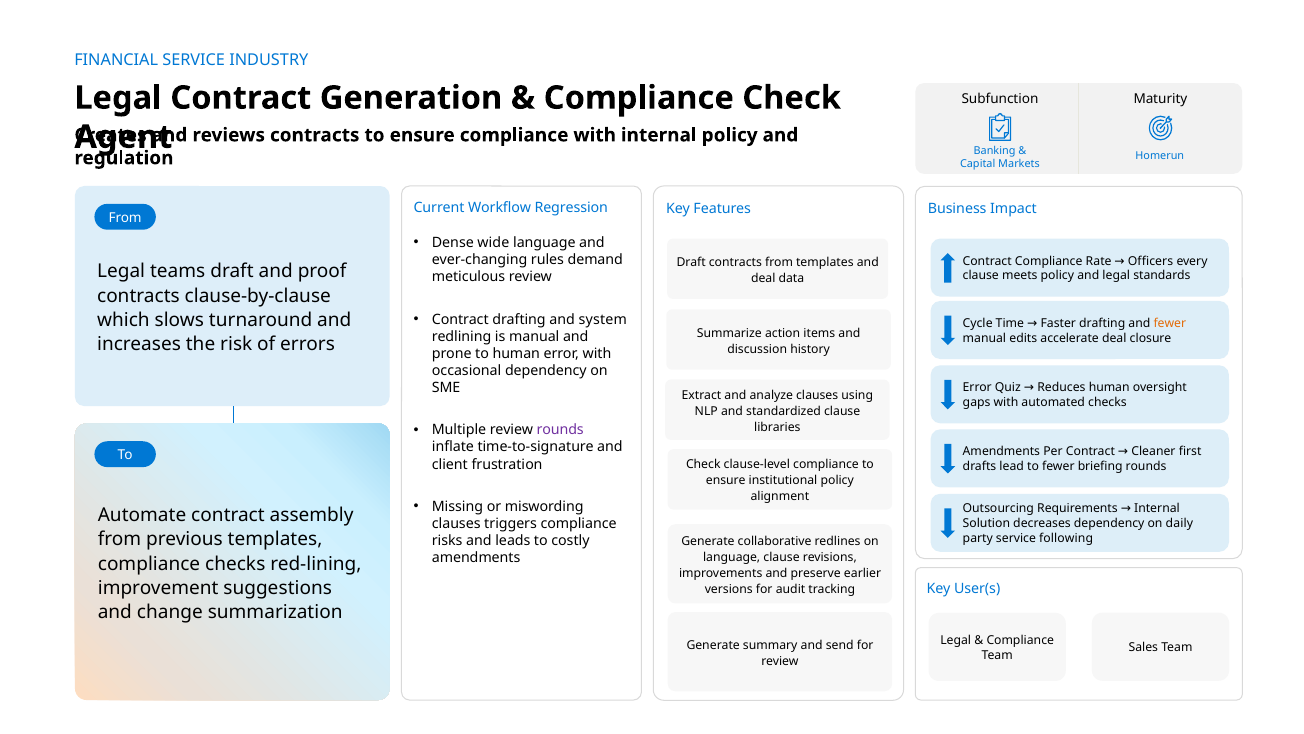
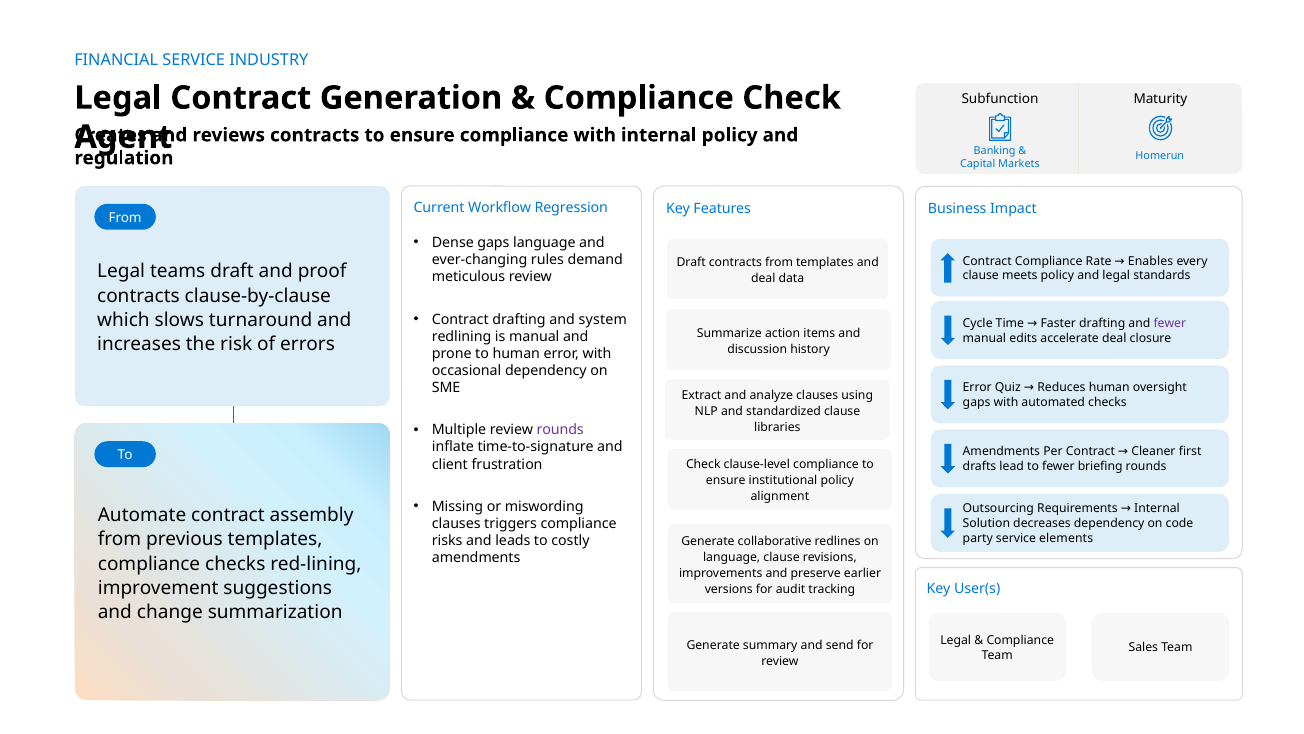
Dense wide: wide -> gaps
Officers: Officers -> Enables
fewer at (1170, 323) colour: orange -> purple
daily: daily -> code
following: following -> elements
